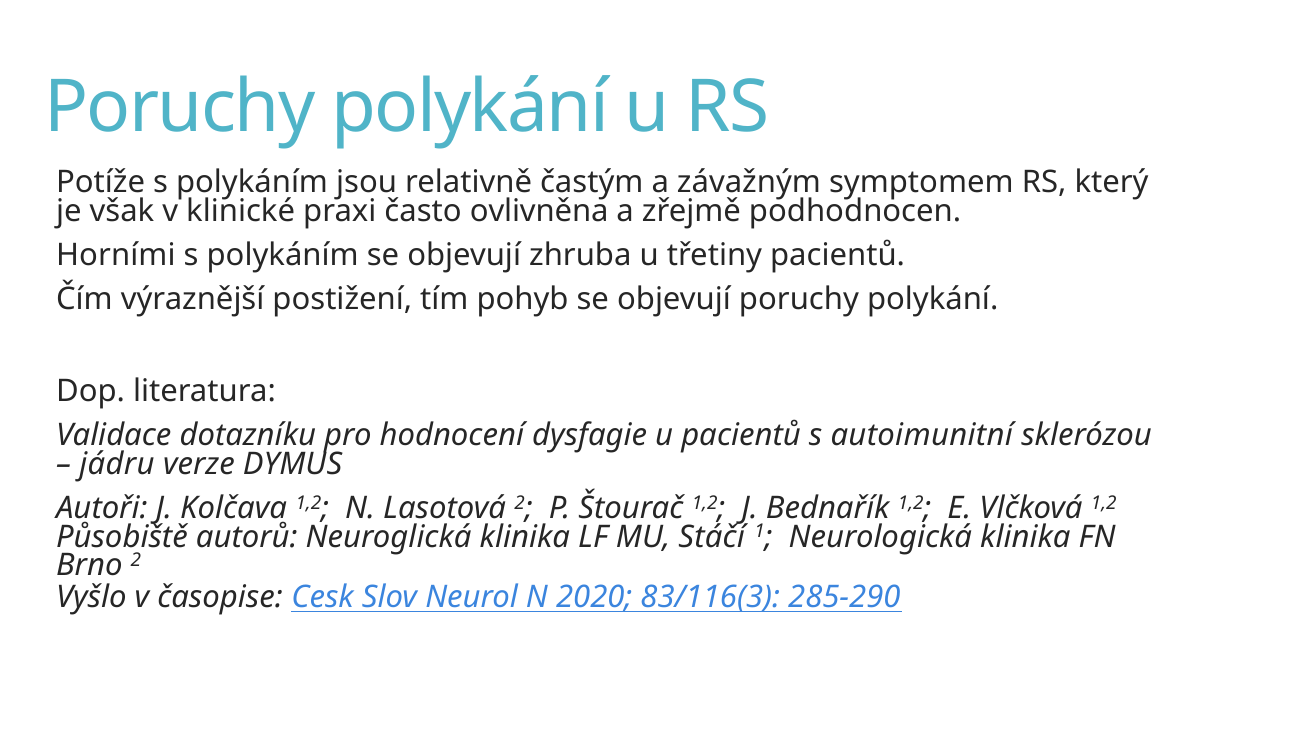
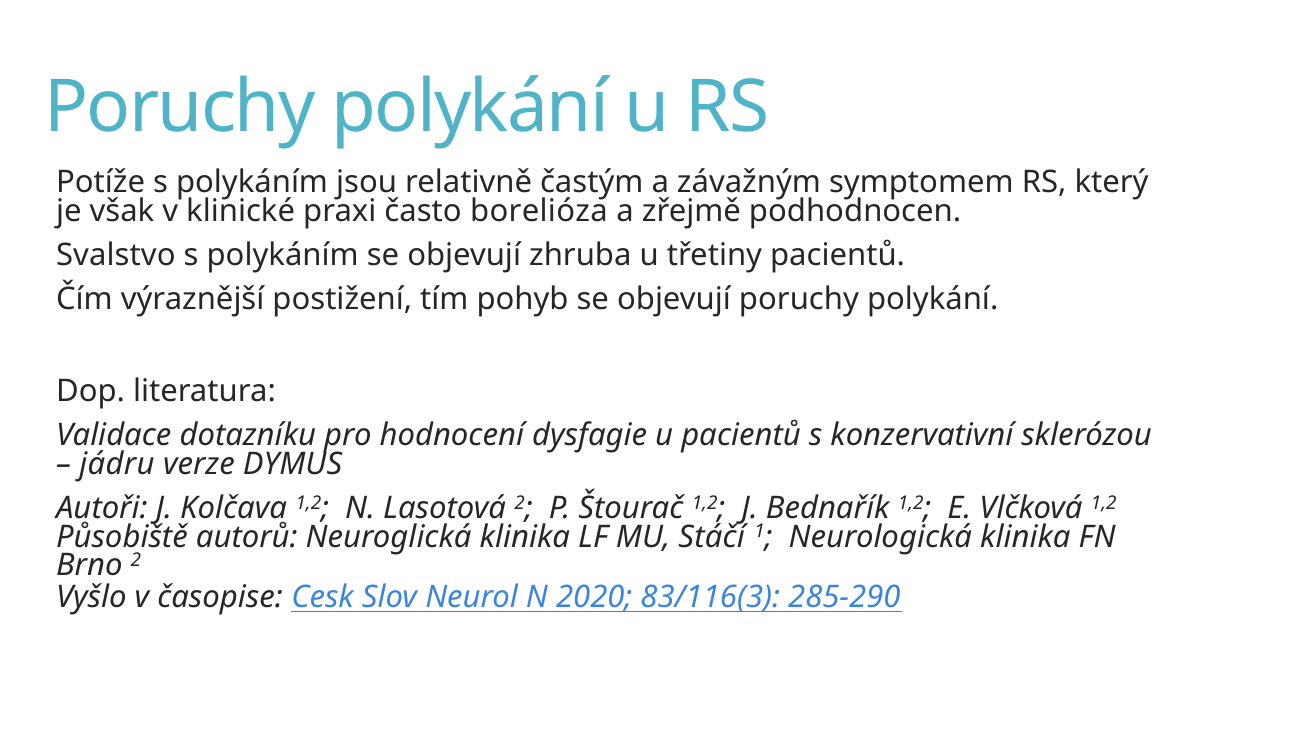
ovlivněna: ovlivněna -> borelióza
Horními: Horními -> Svalstvo
autoimunitní: autoimunitní -> konzervativní
